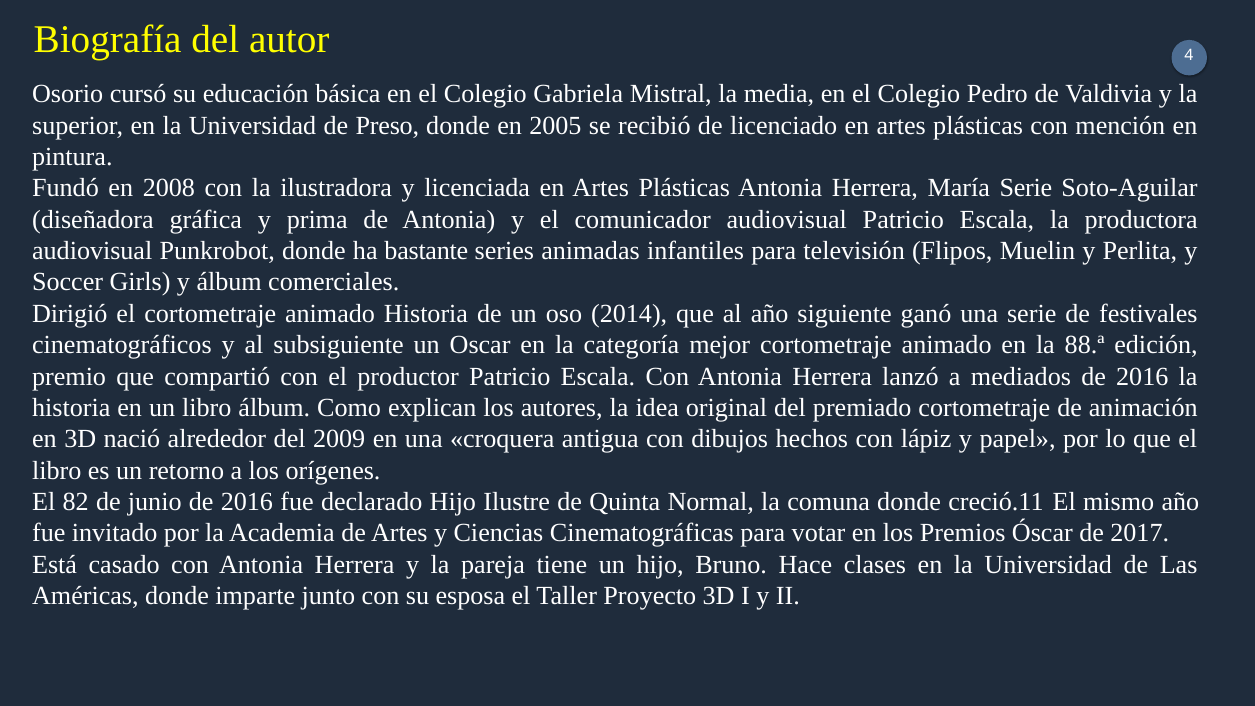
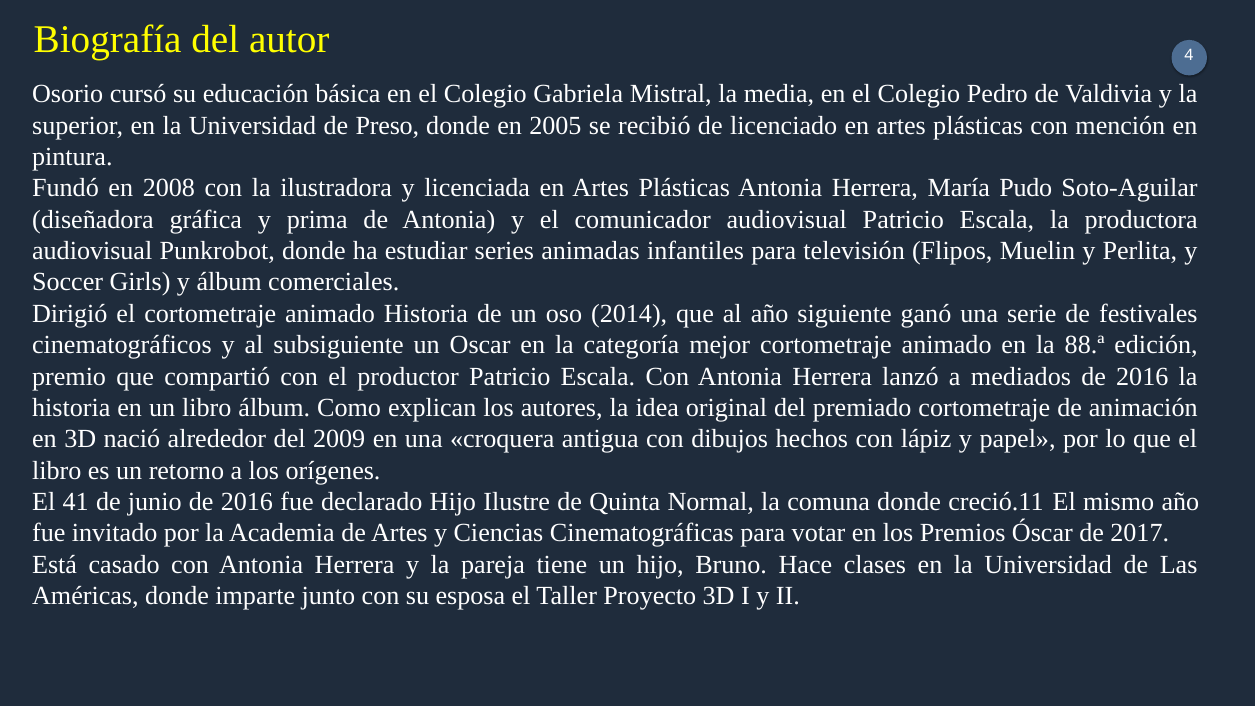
María Serie: Serie -> Pudo
bastante: bastante -> estudiar
82: 82 -> 41
